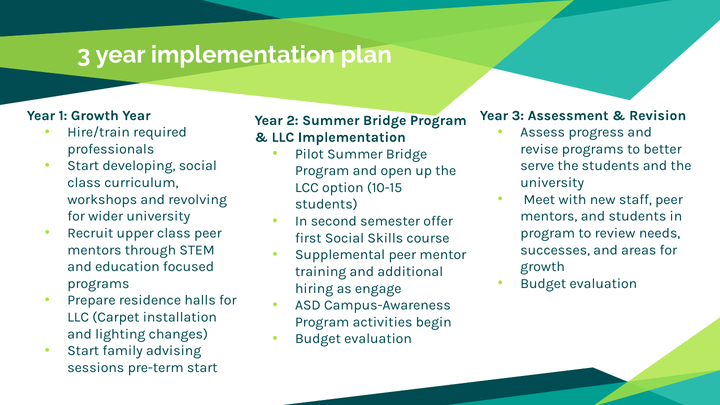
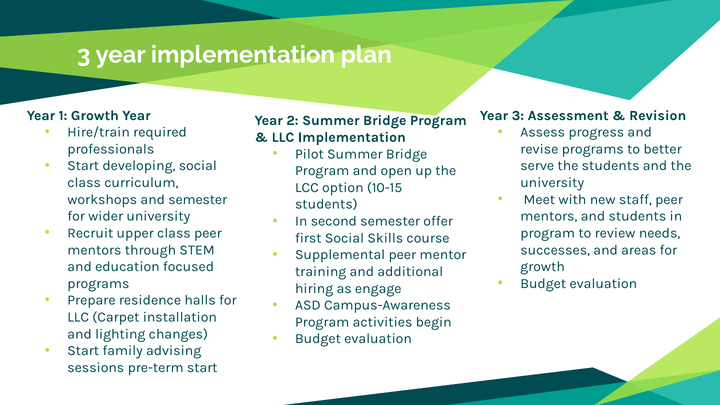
and revolving: revolving -> semester
